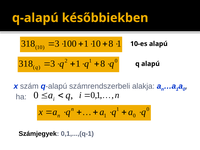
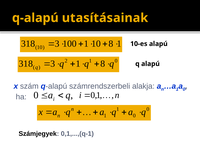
későbbiekben: későbbiekben -> utasításainak
